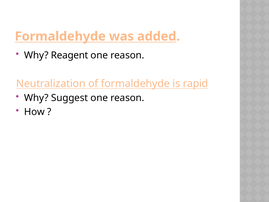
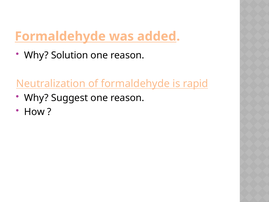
Reagent: Reagent -> Solution
